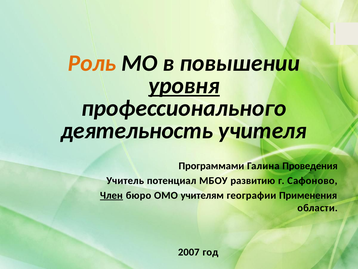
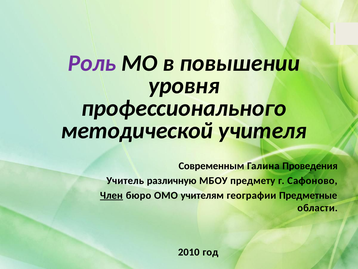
Роль colour: orange -> purple
уровня underline: present -> none
деятельность: деятельность -> методической
Программами: Программами -> Современным
потенциал: потенциал -> различную
развитию: развитию -> предмету
Применения: Применения -> Предметные
2007: 2007 -> 2010
